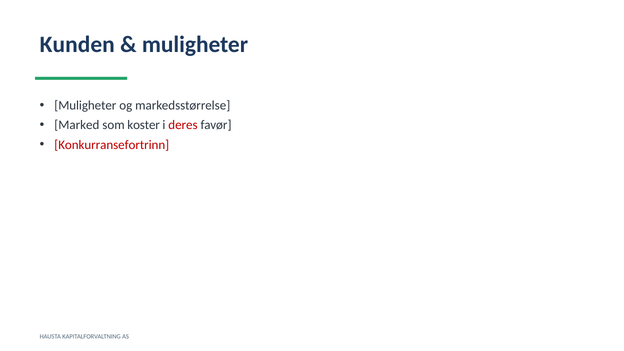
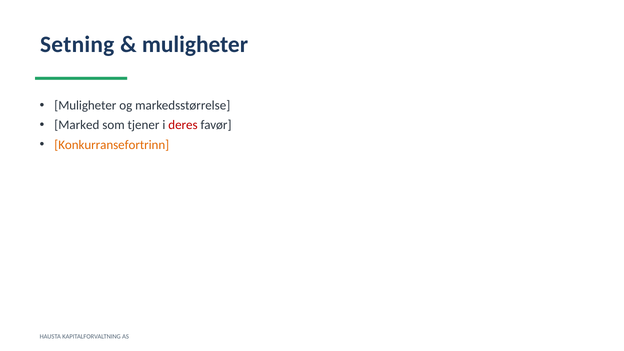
Kunden: Kunden -> Setning
koster: koster -> tjener
Konkurransefortrinn colour: red -> orange
